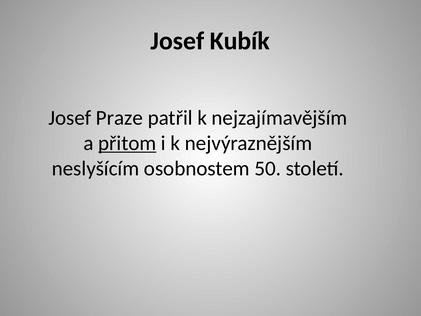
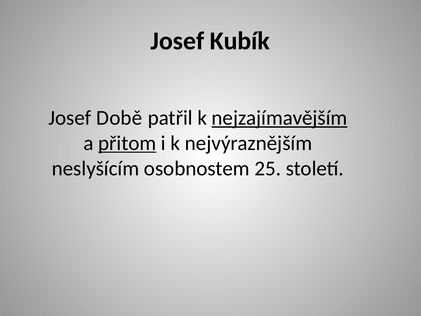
Praze: Praze -> Době
nejzajímavějším underline: none -> present
50: 50 -> 25
